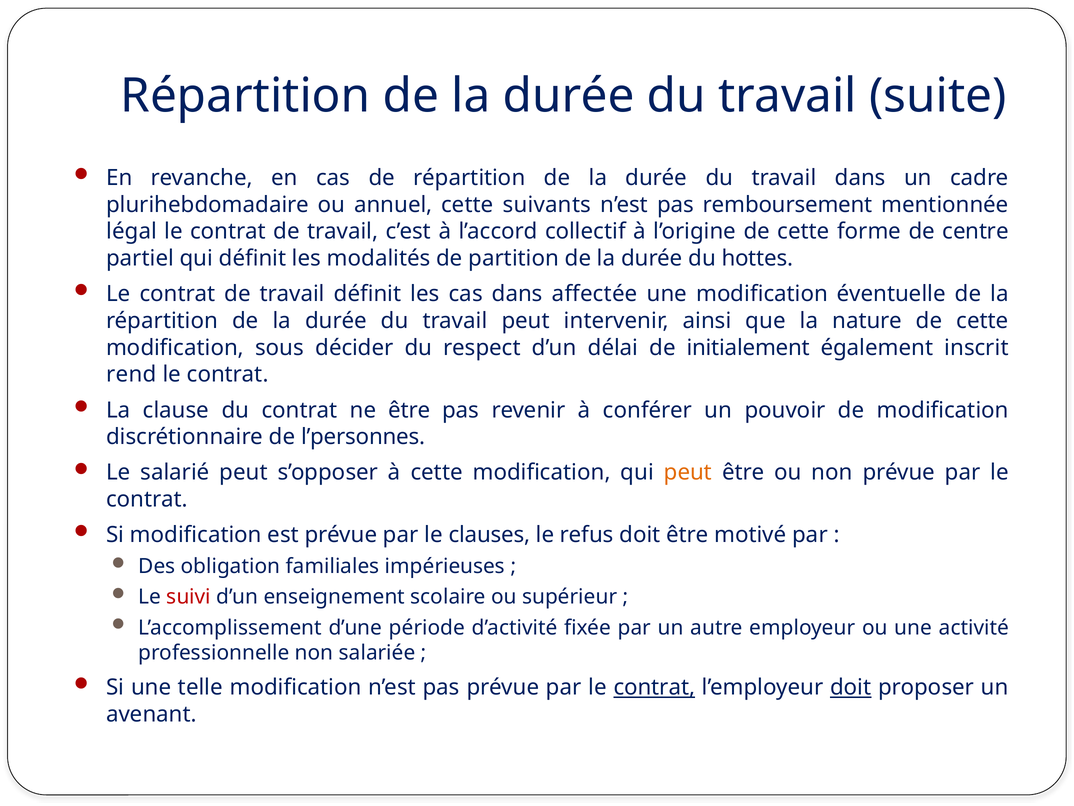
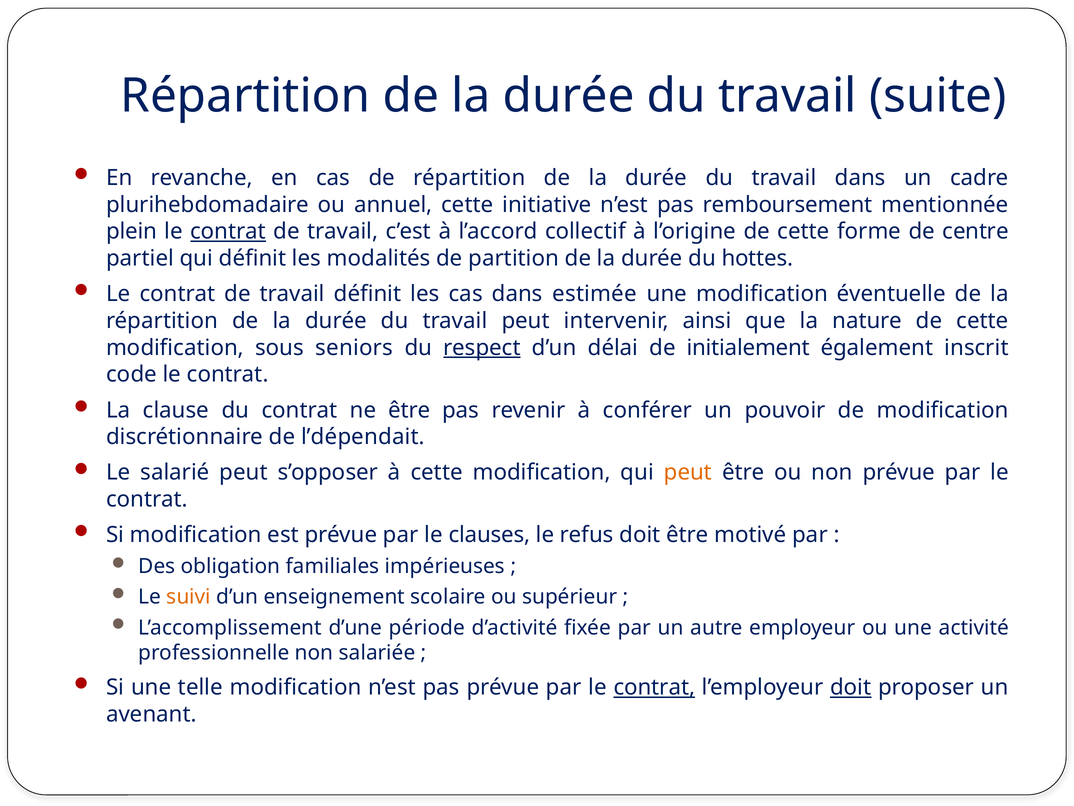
suivants: suivants -> initiative
légal: légal -> plein
contrat at (228, 231) underline: none -> present
affectée: affectée -> estimée
décider: décider -> seniors
respect underline: none -> present
rend: rend -> code
l’personnes: l’personnes -> l’dépendait
suivi colour: red -> orange
